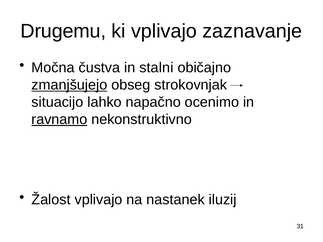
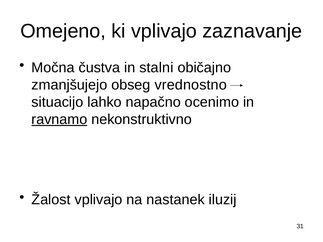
Drugemu: Drugemu -> Omejeno
zmanjšujejo underline: present -> none
strokovnjak: strokovnjak -> vrednostno
